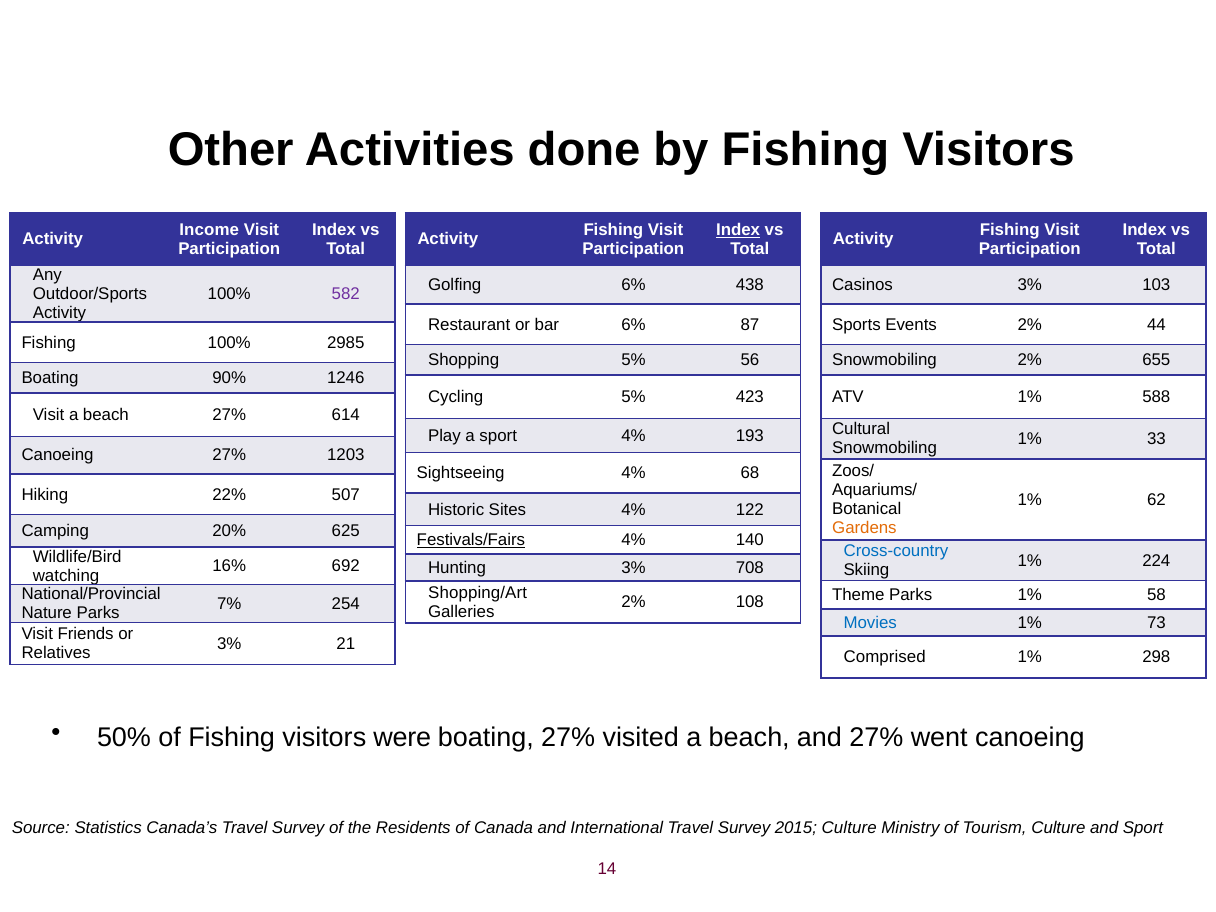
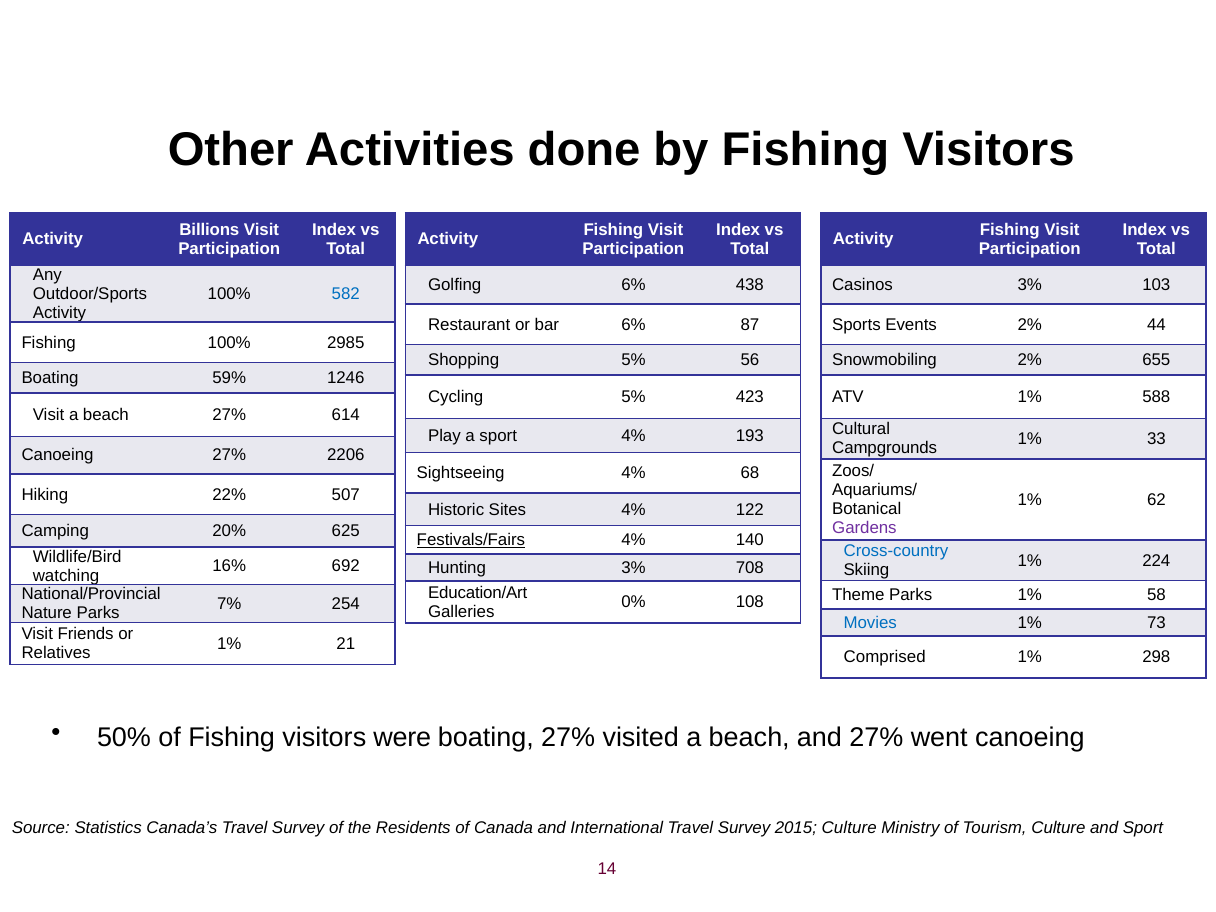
Income: Income -> Billions
Index at (738, 230) underline: present -> none
582 colour: purple -> blue
90%: 90% -> 59%
Snowmobiling at (885, 448): Snowmobiling -> Campgrounds
1203: 1203 -> 2206
Gardens colour: orange -> purple
Shopping/Art: Shopping/Art -> Education/Art
2% at (633, 602): 2% -> 0%
3% at (229, 644): 3% -> 1%
